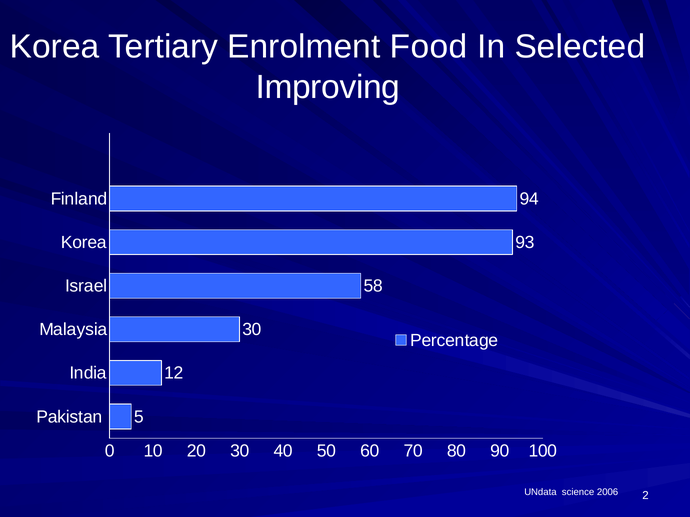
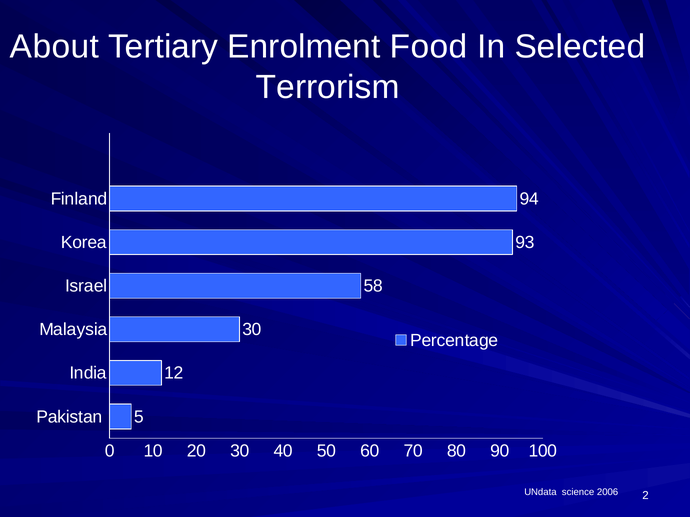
Korea at (55, 47): Korea -> About
Improving: Improving -> Terrorism
